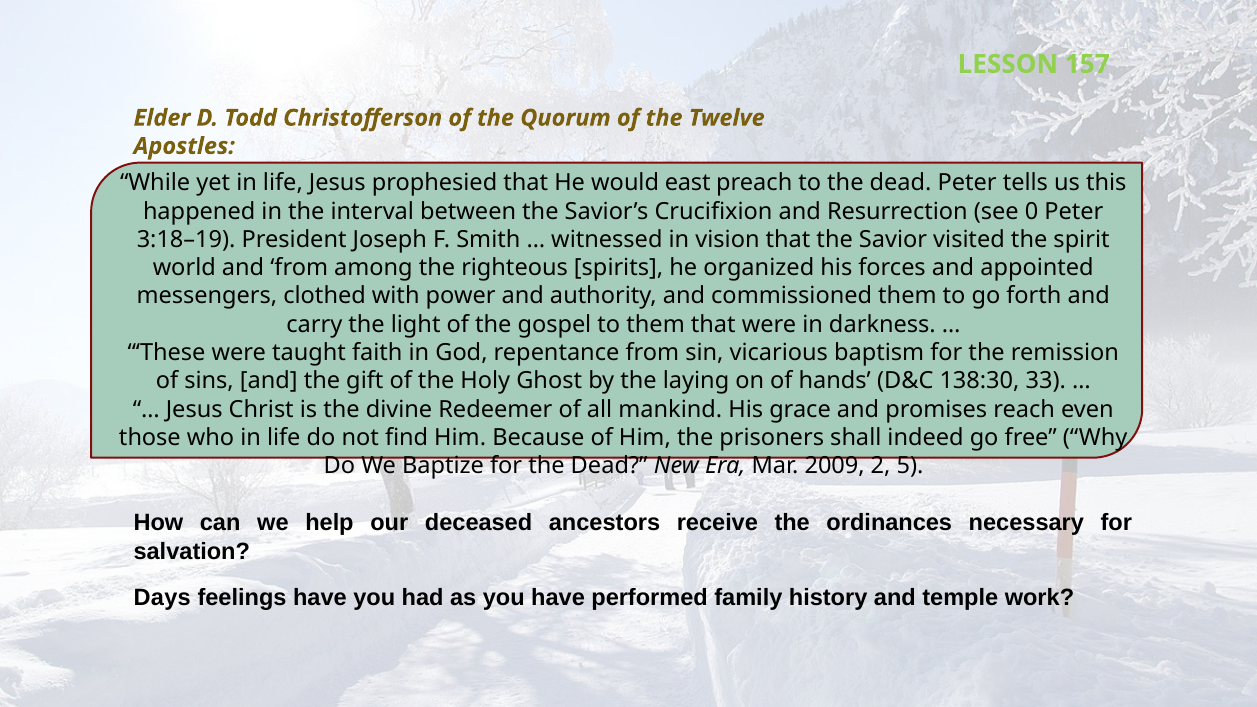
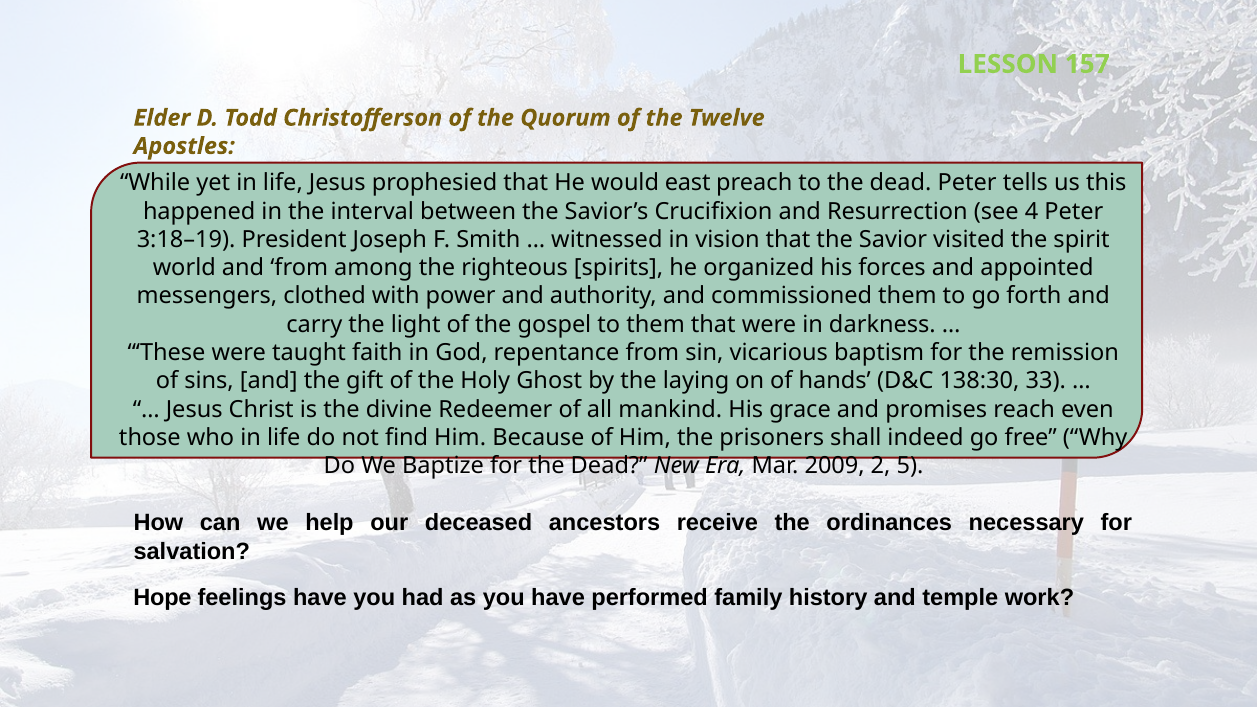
0: 0 -> 4
Days: Days -> Hope
